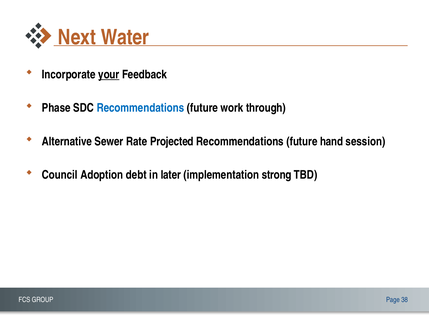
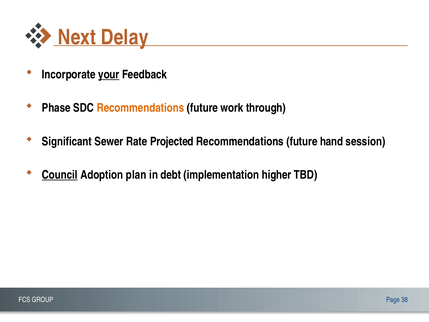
Water: Water -> Delay
Recommendations at (140, 108) colour: blue -> orange
Alternative: Alternative -> Significant
Council underline: none -> present
debt: debt -> plan
later: later -> debt
strong: strong -> higher
